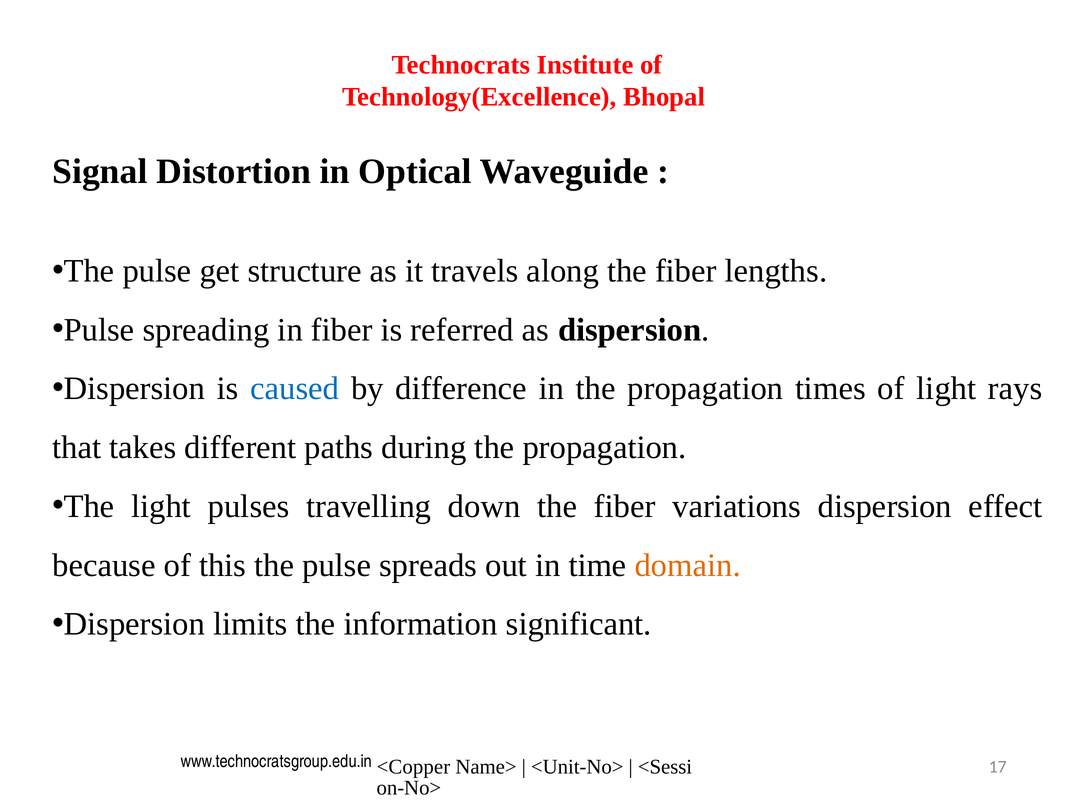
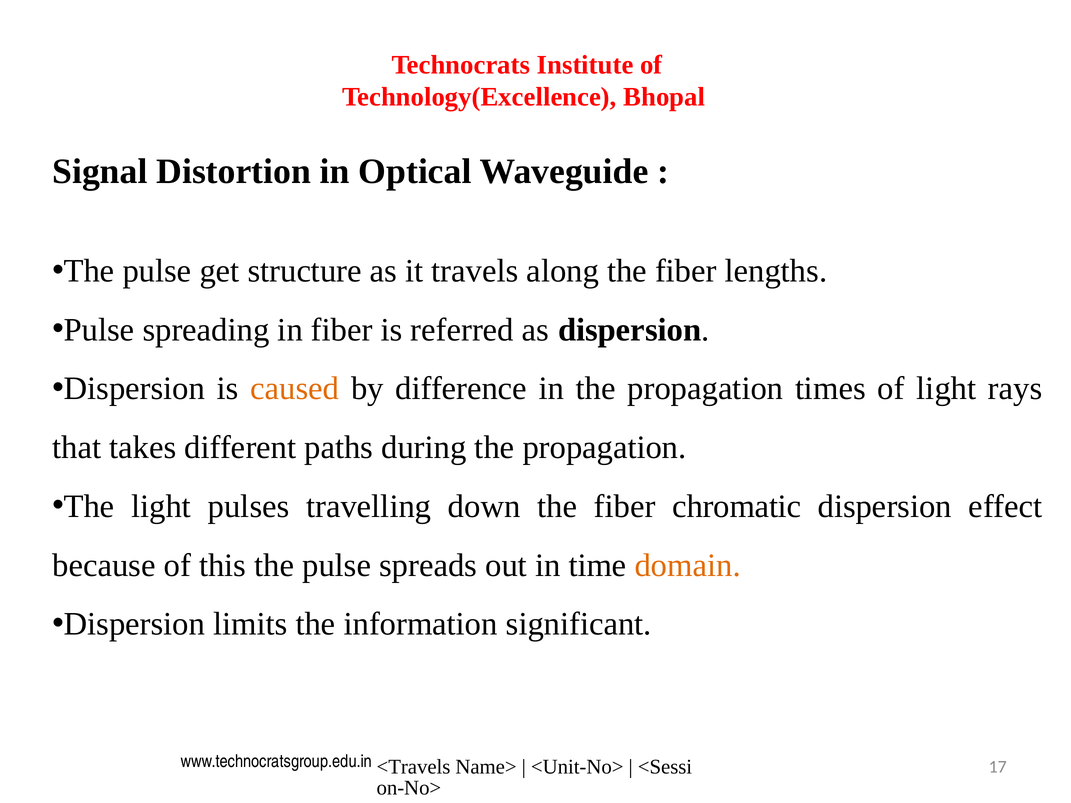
caused colour: blue -> orange
variations: variations -> chromatic
<Copper: <Copper -> <Travels
